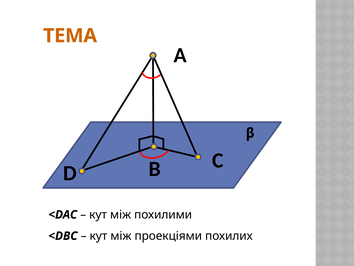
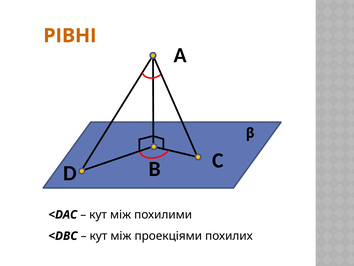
ТЕМА: ТЕМА -> РІВНІ
